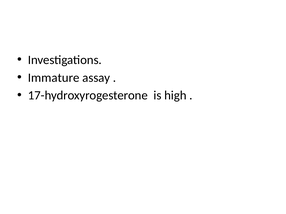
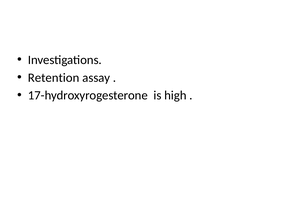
Immature: Immature -> Retention
